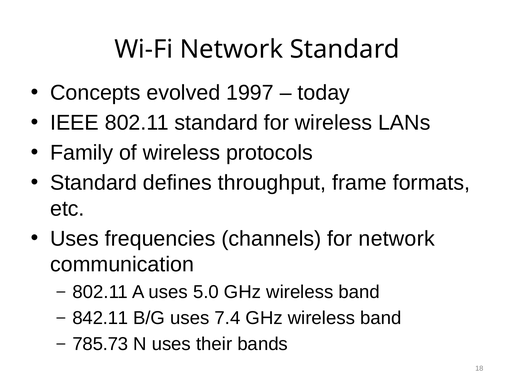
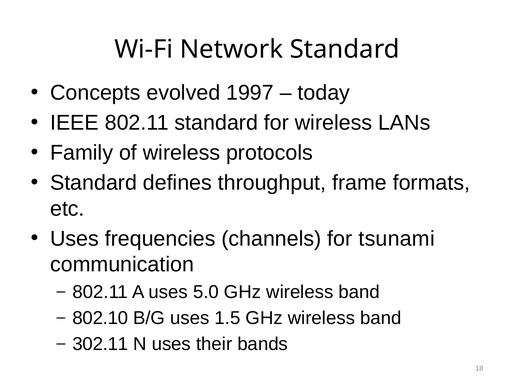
for network: network -> tsunami
842.11: 842.11 -> 802.10
7.4: 7.4 -> 1.5
785.73: 785.73 -> 302.11
